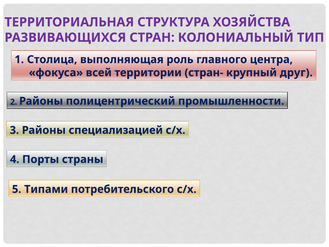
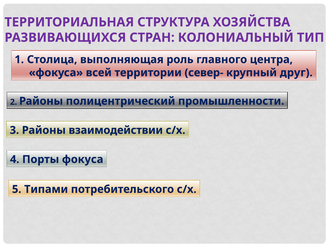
стран-: стран- -> север-
специализацией: специализацией -> взаимодействии
Порты страны: страны -> фокуса
